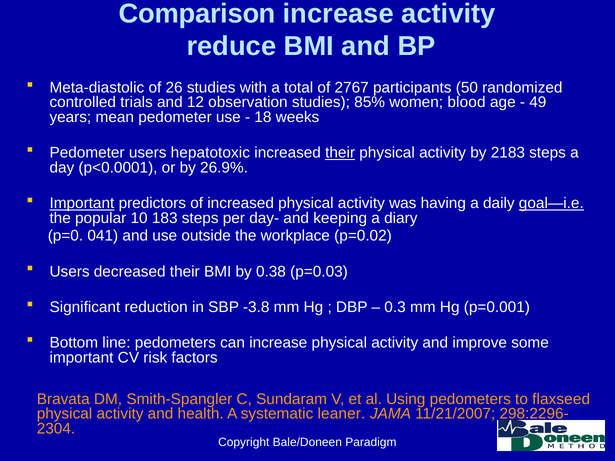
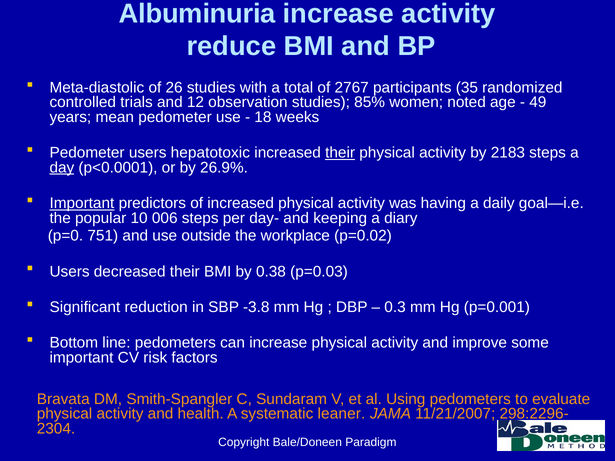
Comparison: Comparison -> Albuminuria
50: 50 -> 35
blood: blood -> noted
day underline: none -> present
goal—i.e underline: present -> none
183: 183 -> 006
041: 041 -> 751
flaxseed: flaxseed -> evaluate
